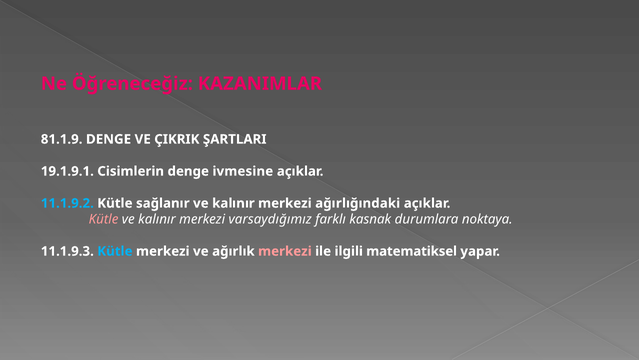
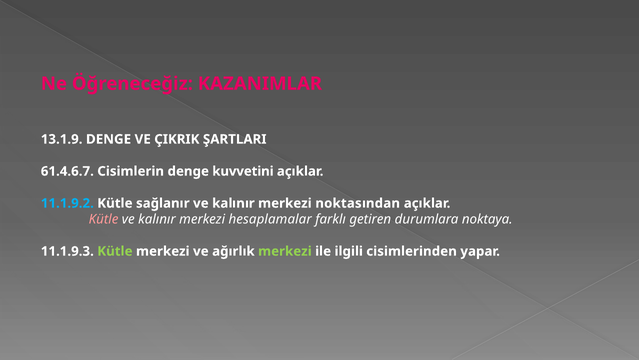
81.1.9: 81.1.9 -> 13.1.9
19.1.9.1: 19.1.9.1 -> 61.4.6.7
ivmesine: ivmesine -> kuvvetini
ağırlığındaki: ağırlığındaki -> noktasından
varsaydığımız: varsaydığımız -> hesaplamalar
kasnak: kasnak -> getiren
Kütle at (115, 251) colour: light blue -> light green
merkezi at (285, 251) colour: pink -> light green
matematiksel: matematiksel -> cisimlerinden
